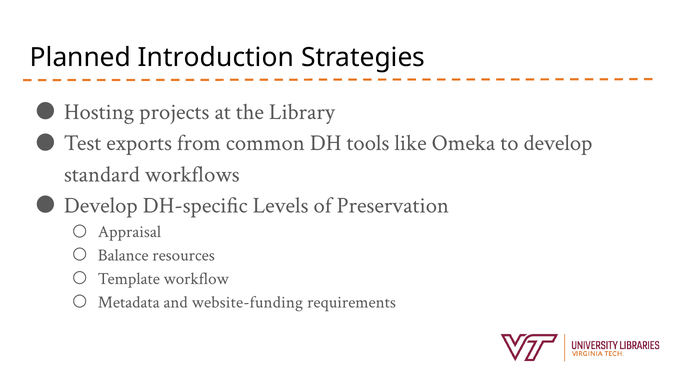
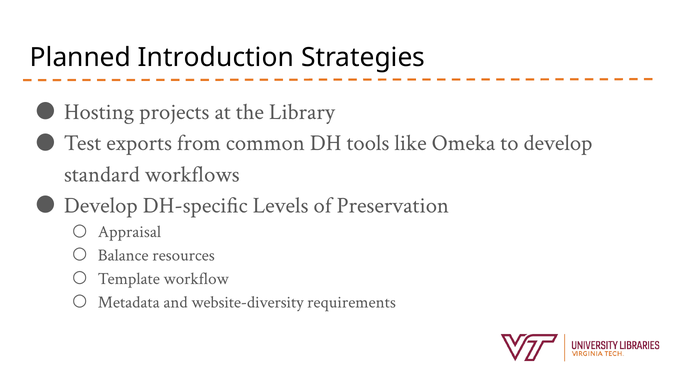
website-funding: website-funding -> website-diversity
